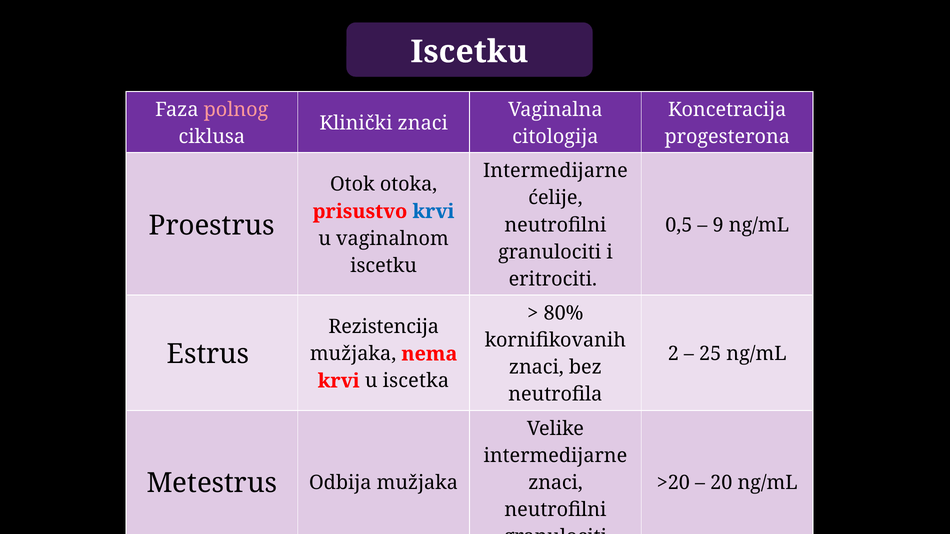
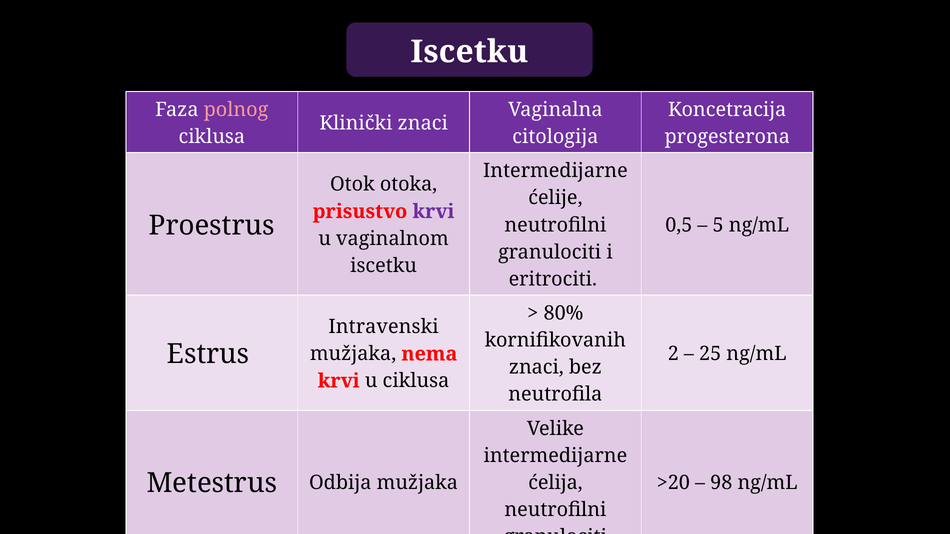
krvi at (433, 212) colour: blue -> purple
9: 9 -> 5
Rezistencija: Rezistencija -> Intravenski
u iscetka: iscetka -> ciklusa
znaci at (556, 483): znaci -> ćelija
20: 20 -> 98
